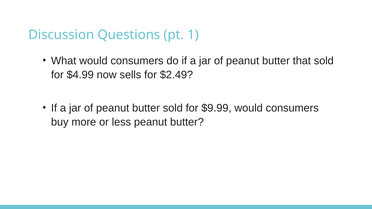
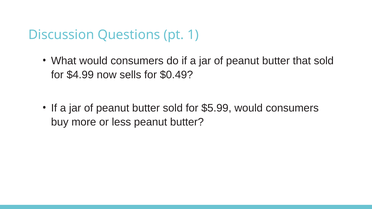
$2.49: $2.49 -> $0.49
$9.99: $9.99 -> $5.99
